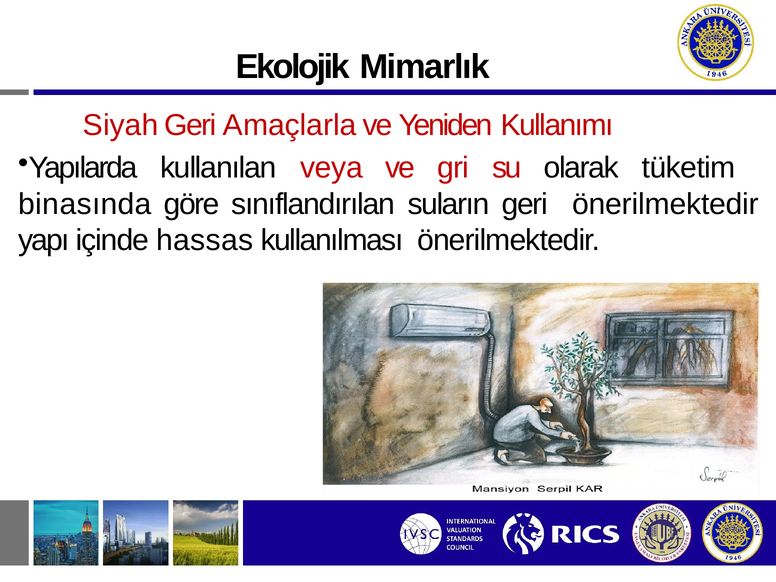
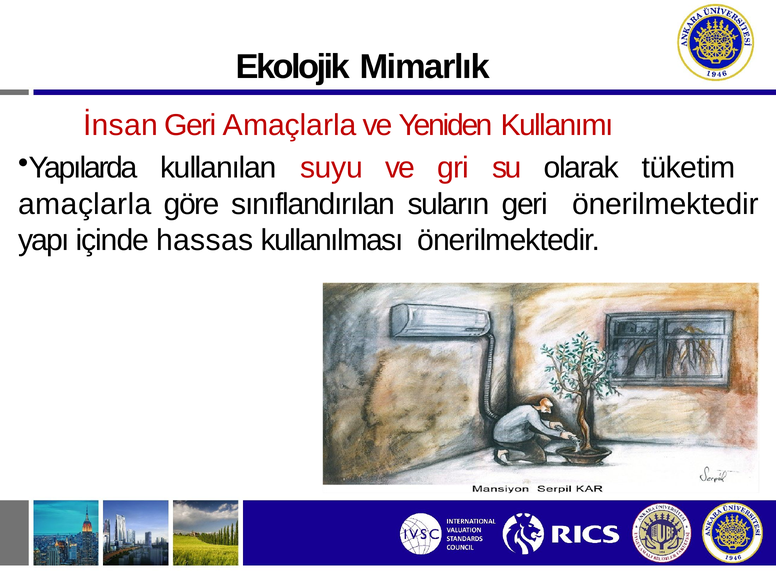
Siyah: Siyah -> İnsan
veya: veya -> suyu
binasında at (85, 204): binasında -> amaçlarla
